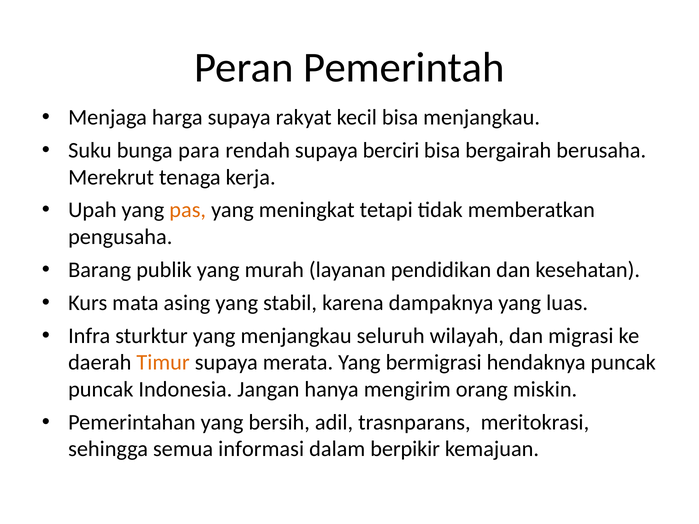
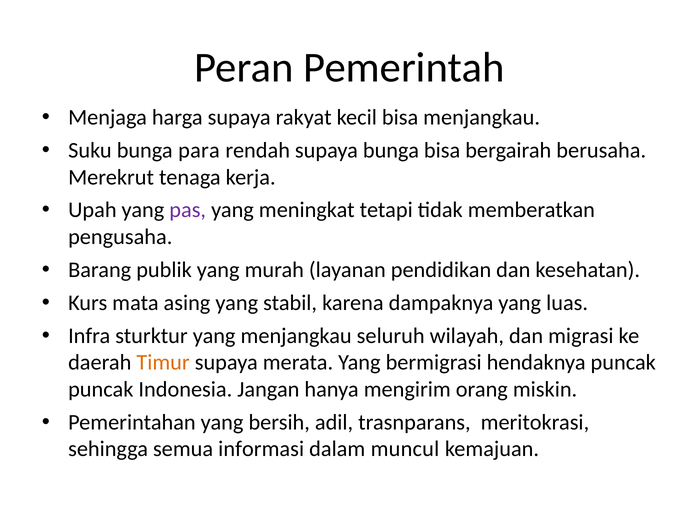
supaya berciri: berciri -> bunga
pas colour: orange -> purple
berpikir: berpikir -> muncul
